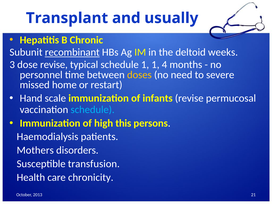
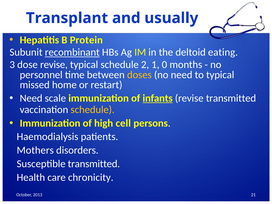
Chronic: Chronic -> Protein
weeks: weeks -> eating
schedule 1: 1 -> 2
4: 4 -> 0
to severe: severe -> typical
Hand at (31, 98): Hand -> Need
infants underline: none -> present
revise permucosal: permucosal -> transmitted
schedule at (93, 110) colour: light blue -> yellow
this: this -> cell
Susceptible transfusion: transfusion -> transmitted
